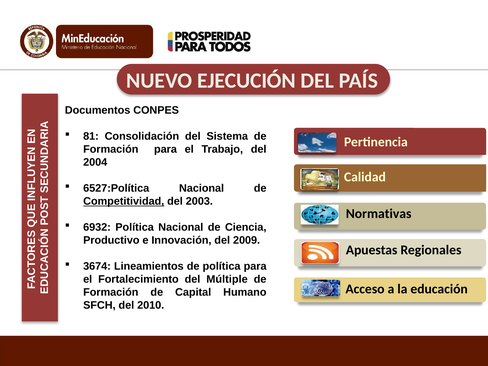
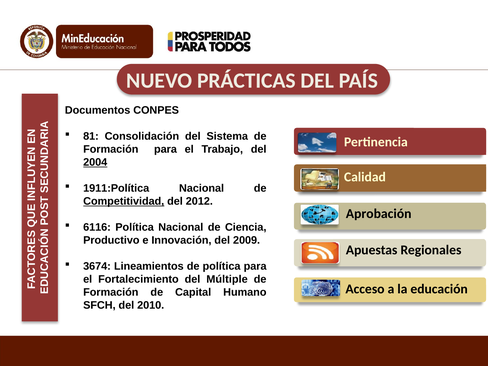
EJECUCIÓN: EJECUCIÓN -> PRÁCTICAS
2004 underline: none -> present
6527:Política: 6527:Política -> 1911:Política
2003: 2003 -> 2012
Normativas: Normativas -> Aprobación
6932: 6932 -> 6116
